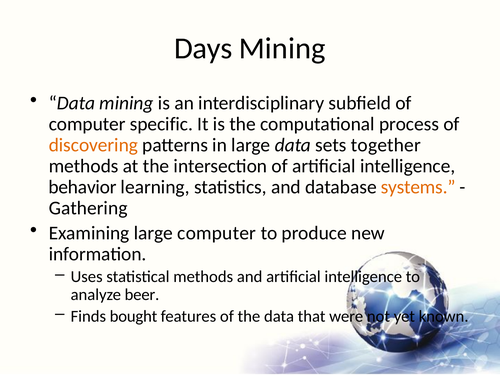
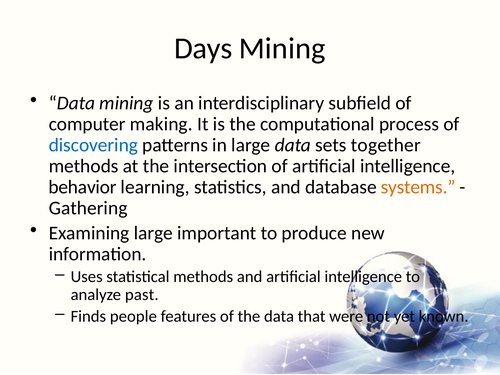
specific: specific -> making
discovering colour: orange -> blue
large computer: computer -> important
beer: beer -> past
bought: bought -> people
